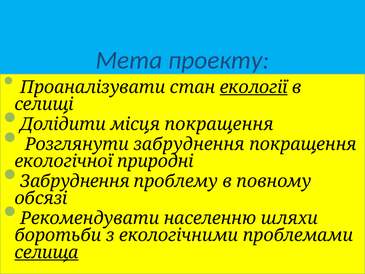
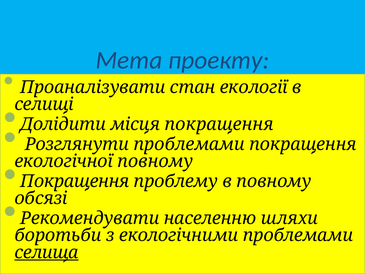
екології underline: present -> none
Розглянути забруднення: забруднення -> проблемами
екологічної природні: природні -> повному
Забруднення at (75, 181): Забруднення -> Покращення
